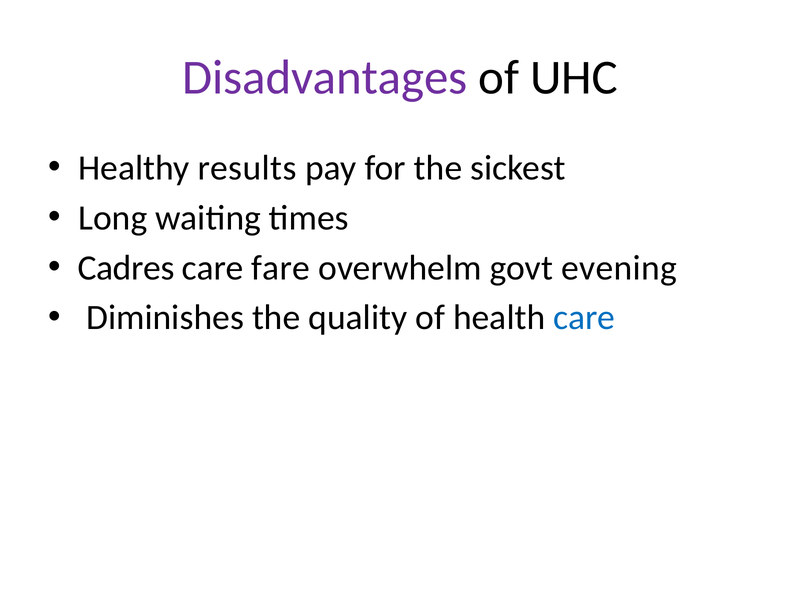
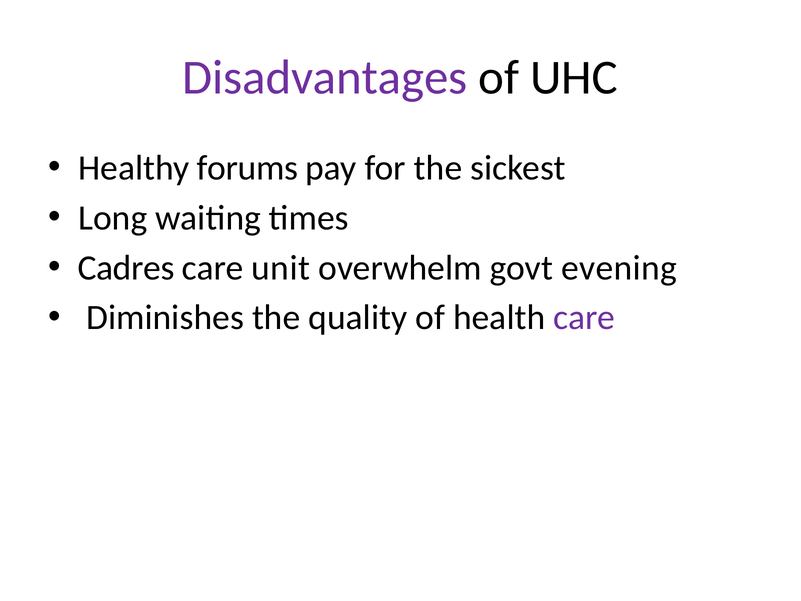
results: results -> forums
fare: fare -> unit
care at (584, 318) colour: blue -> purple
